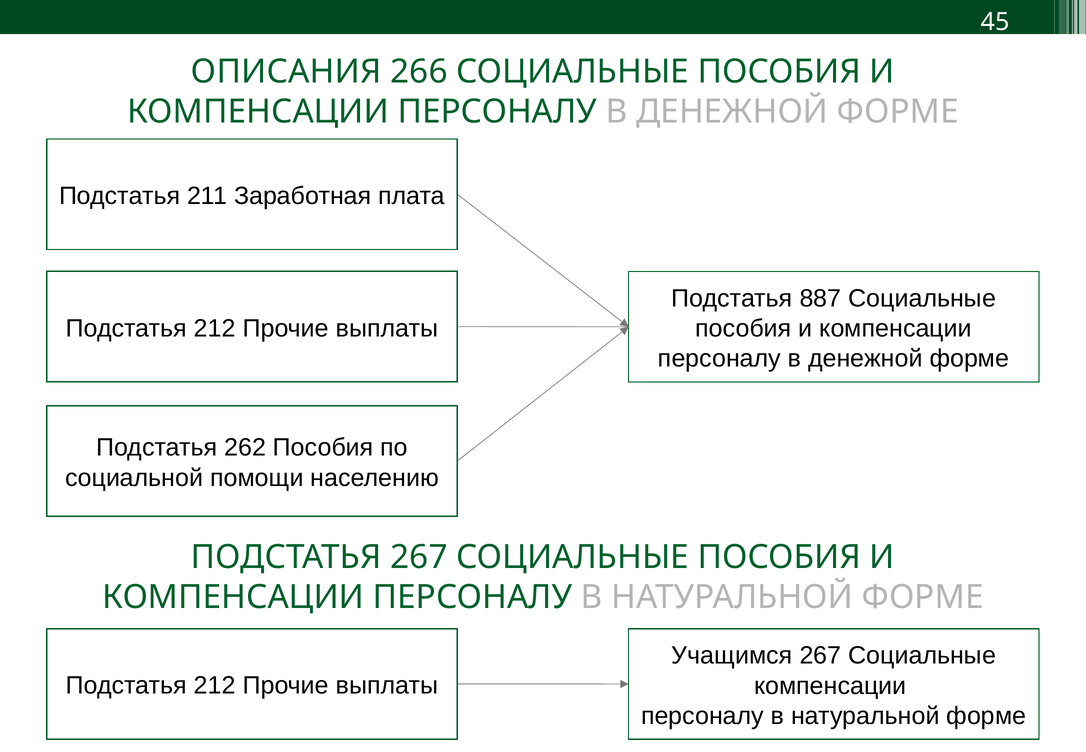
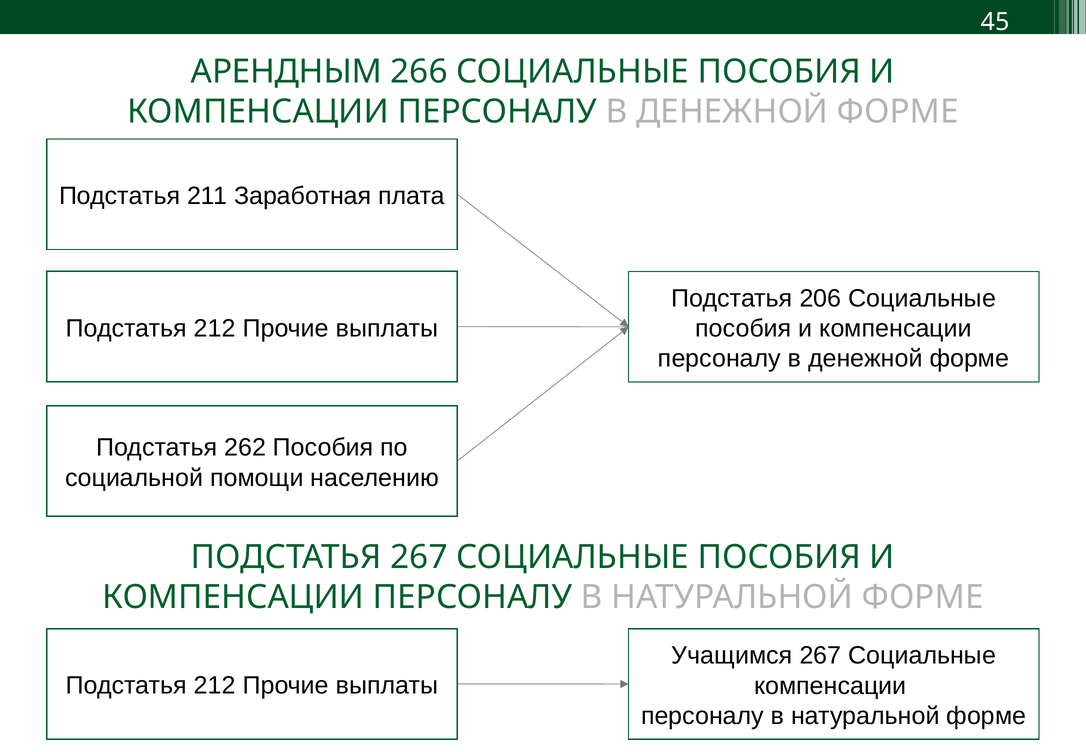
ОПИСАНИЯ: ОПИСАНИЯ -> АРЕНДНЫМ
887: 887 -> 206
